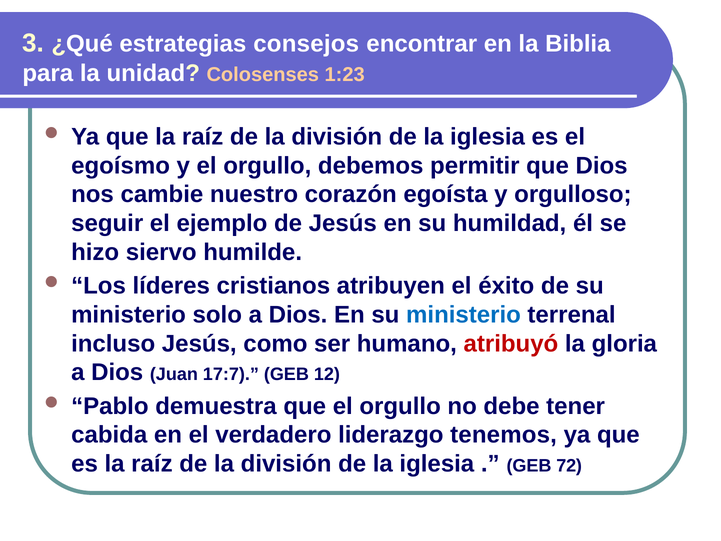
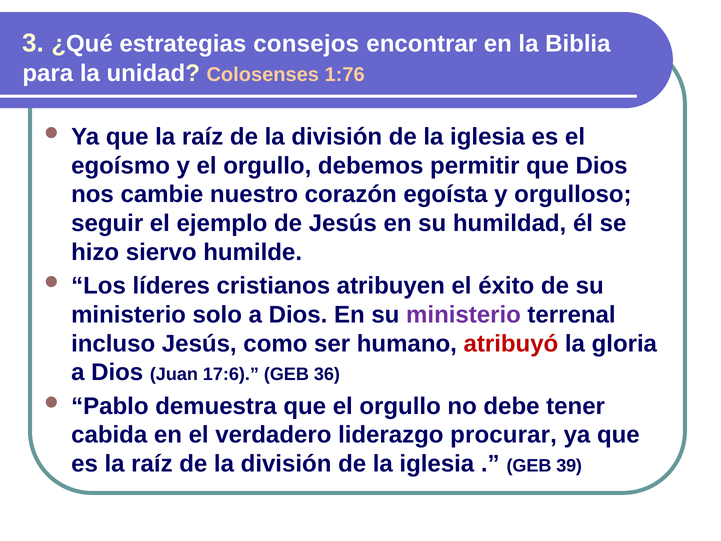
1:23: 1:23 -> 1:76
ministerio at (463, 315) colour: blue -> purple
17:7: 17:7 -> 17:6
12: 12 -> 36
tenemos: tenemos -> procurar
72: 72 -> 39
